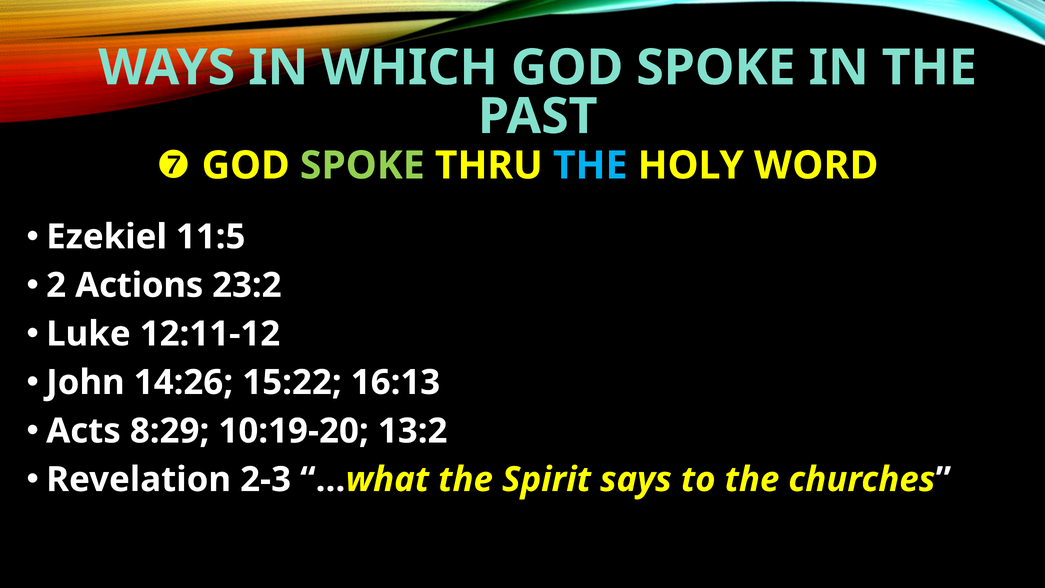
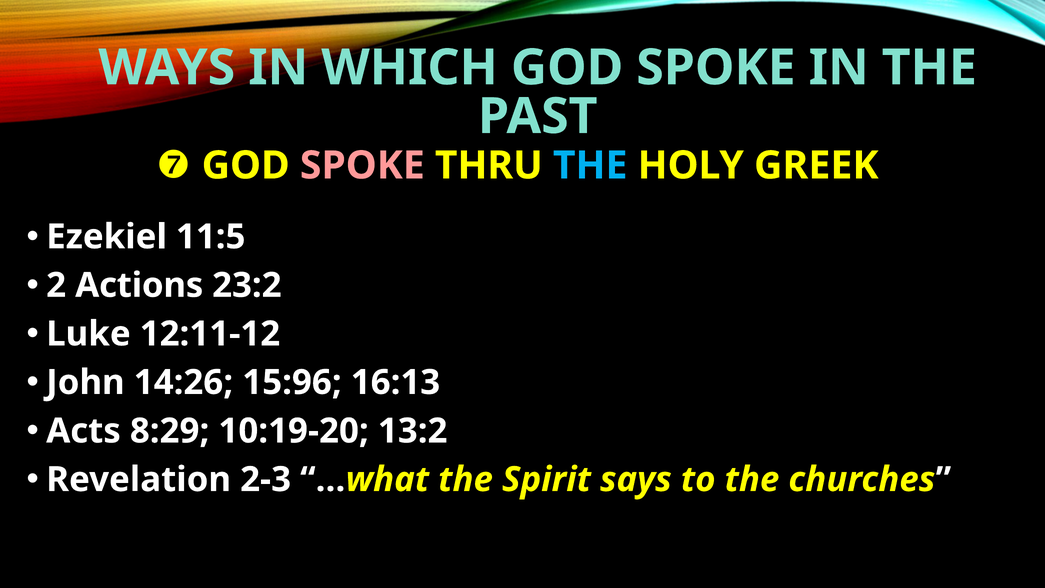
SPOKE at (362, 165) colour: light green -> pink
WORD: WORD -> GREEK
15:22: 15:22 -> 15:96
